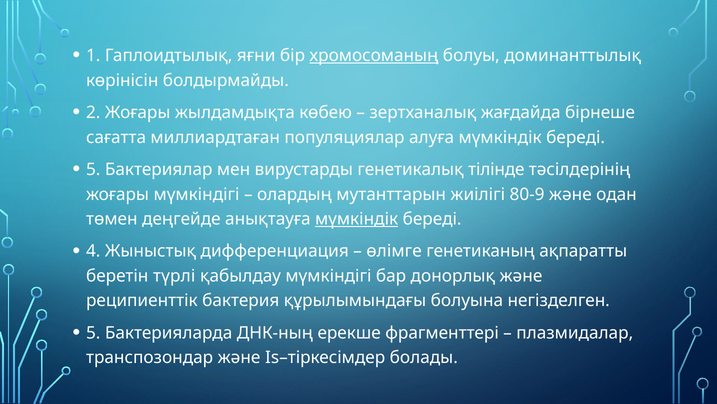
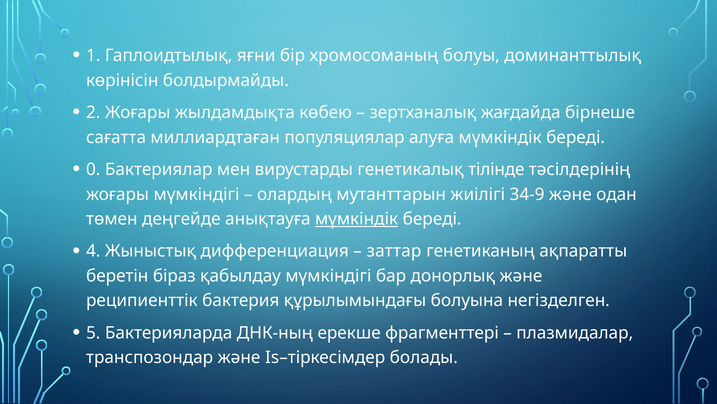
хромосоманың underline: present -> none
5 at (93, 169): 5 -> 0
80-9: 80-9 -> 34-9
өлімге: өлімге -> заттар
түрлі: түрлі -> біраз
